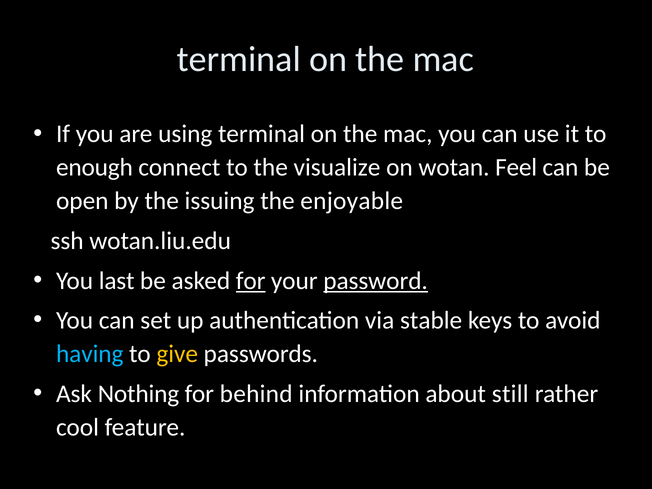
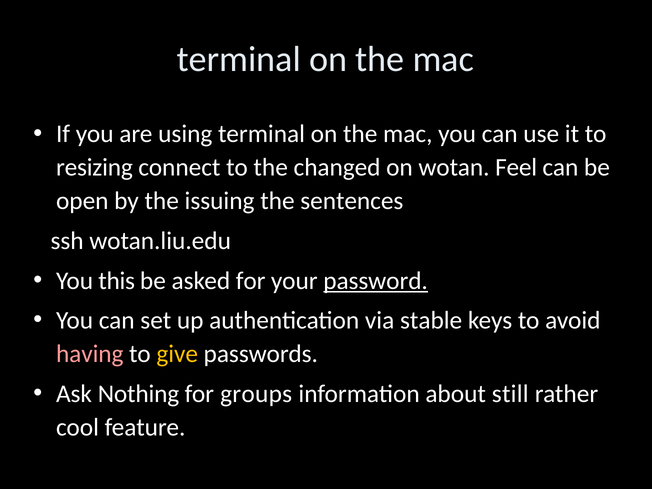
enough: enough -> resizing
visualize: visualize -> changed
enjoyable: enjoyable -> sentences
last: last -> this
for at (251, 281) underline: present -> none
having colour: light blue -> pink
behind: behind -> groups
